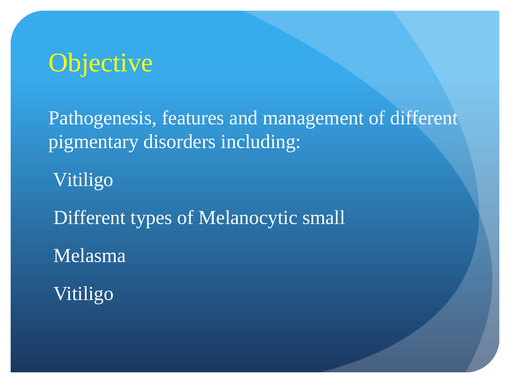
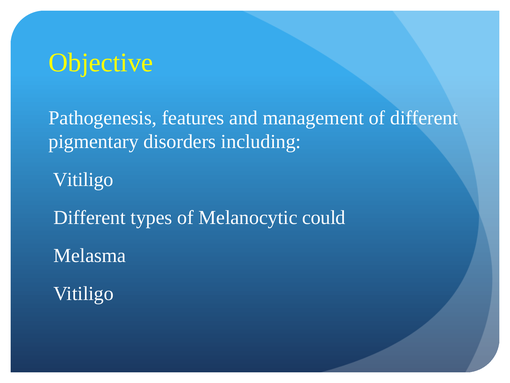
small: small -> could
